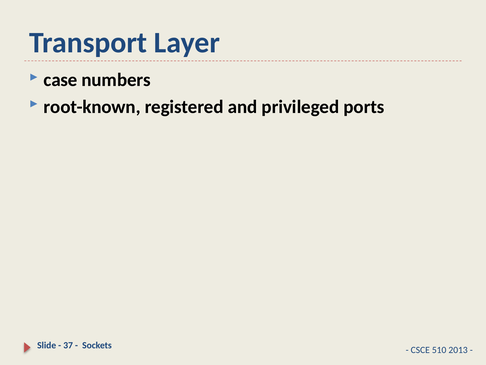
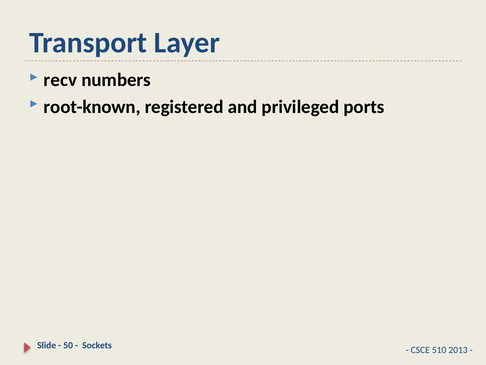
case: case -> recv
37: 37 -> 50
